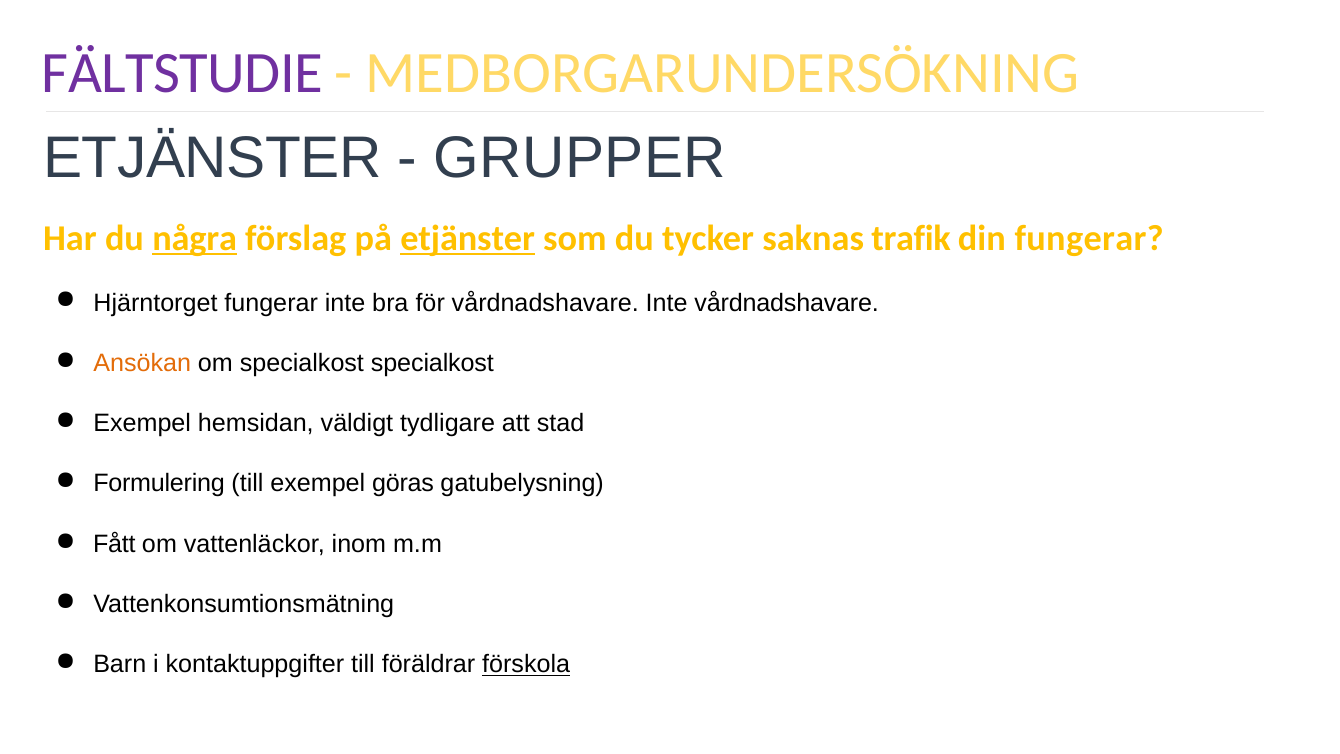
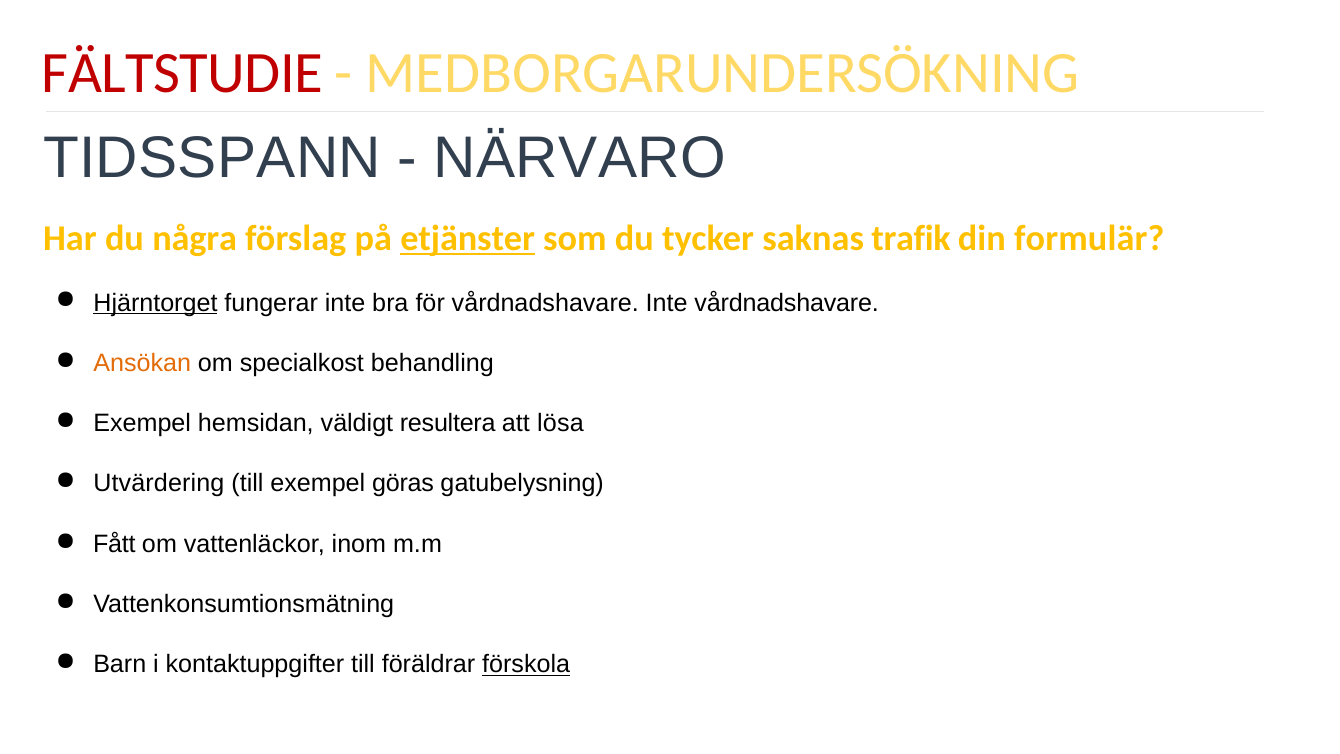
FÄLTSTUDIE colour: purple -> red
ETJÄNSTER at (213, 158): ETJÄNSTER -> TIDSSPANN
GRUPPER: GRUPPER -> NÄRVARO
några underline: present -> none
din fungerar: fungerar -> formulär
Hjärntorget underline: none -> present
specialkost specialkost: specialkost -> behandling
tydligare: tydligare -> resultera
stad: stad -> lösa
Formulering: Formulering -> Utvärdering
